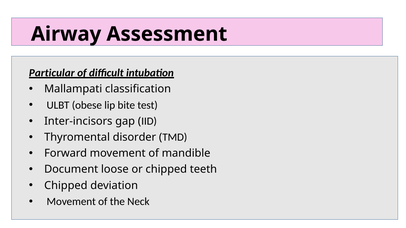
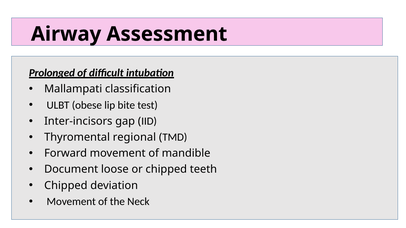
Particular: Particular -> Prolonged
disorder: disorder -> regional
